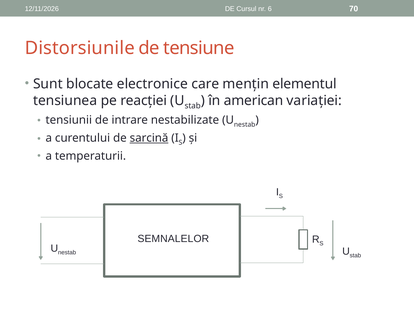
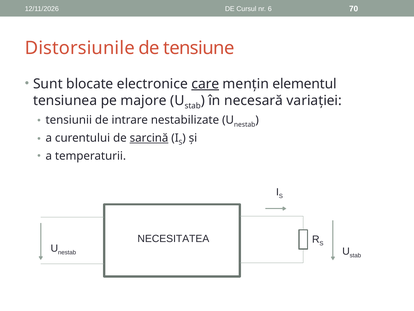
care underline: none -> present
reacției: reacției -> majore
american: american -> necesară
SEMNALELOR: SEMNALELOR -> NECESITATEA
